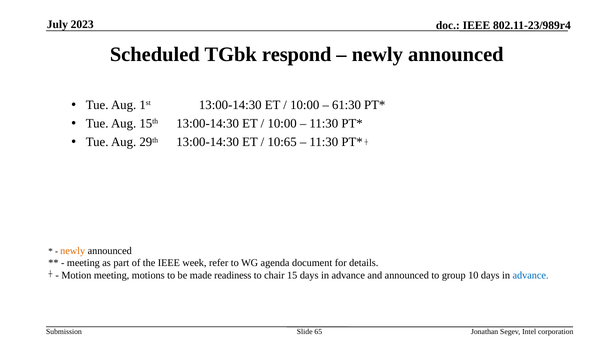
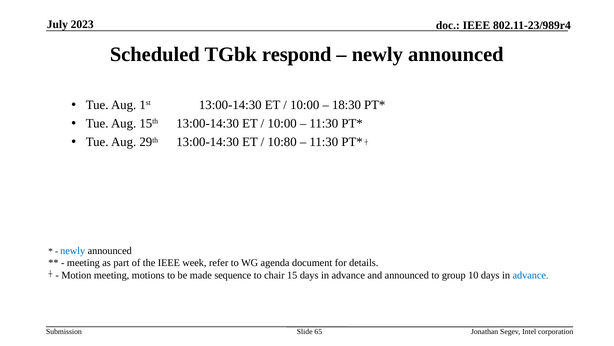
61:30: 61:30 -> 18:30
10:65: 10:65 -> 10:80
newly at (73, 250) colour: orange -> blue
readiness: readiness -> sequence
